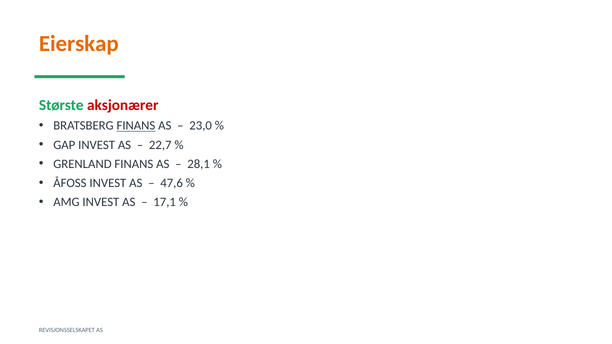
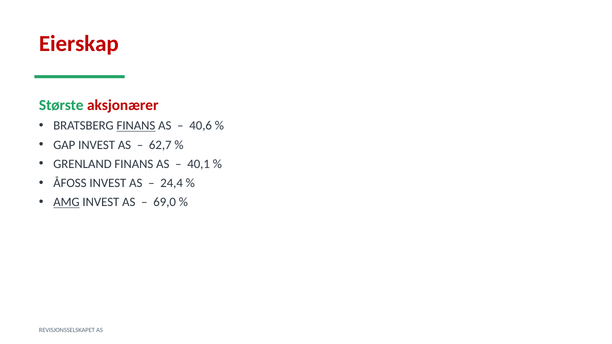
Eierskap colour: orange -> red
23,0: 23,0 -> 40,6
22,7: 22,7 -> 62,7
28,1: 28,1 -> 40,1
47,6: 47,6 -> 24,4
AMG underline: none -> present
17,1: 17,1 -> 69,0
